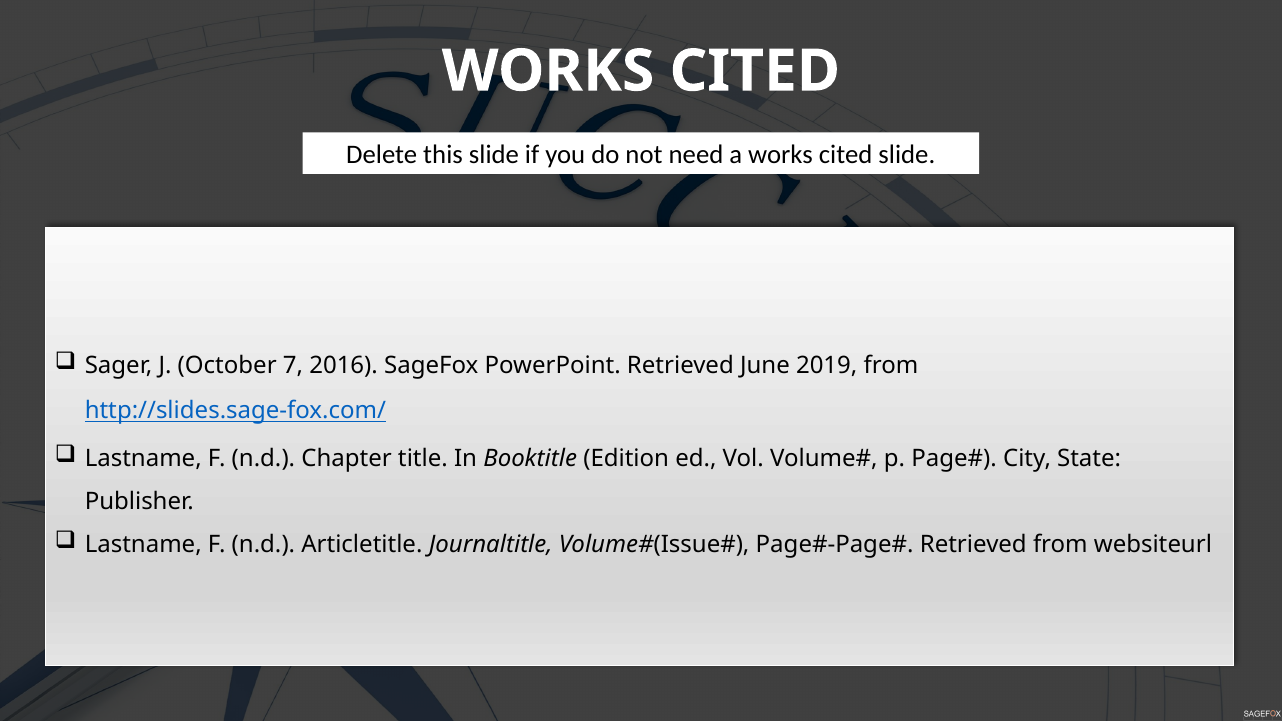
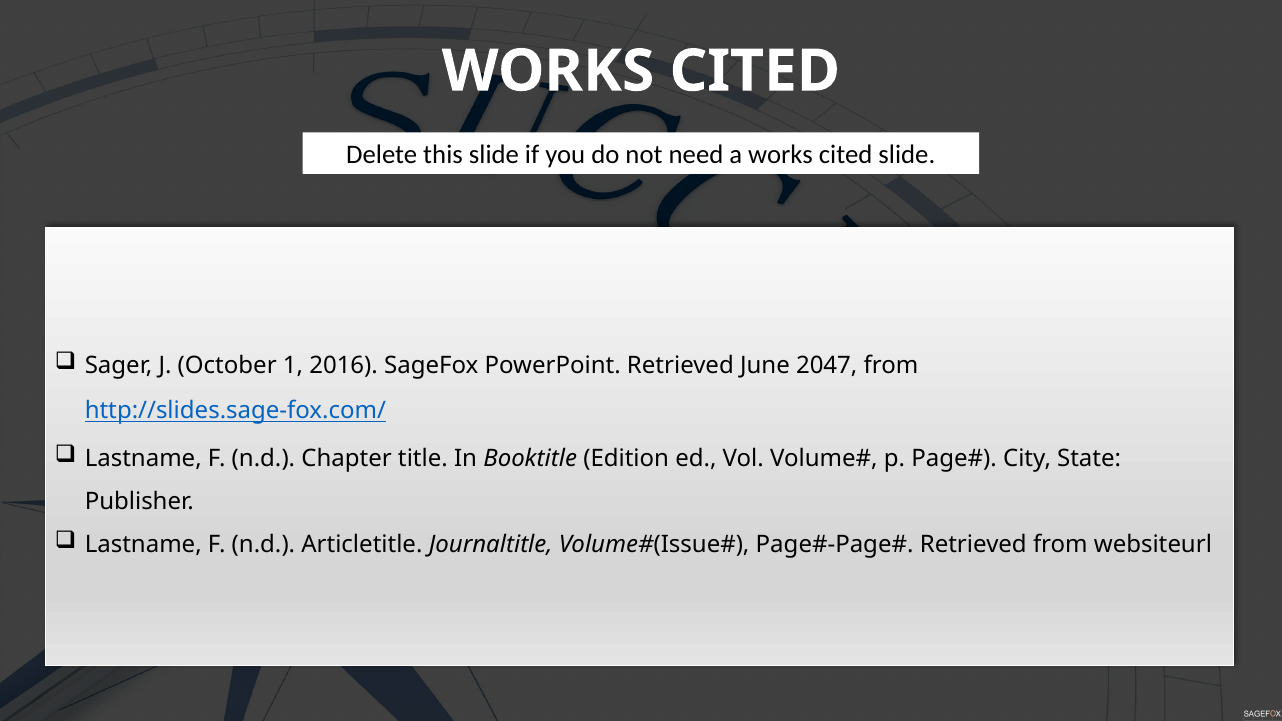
7: 7 -> 1
2019: 2019 -> 2047
